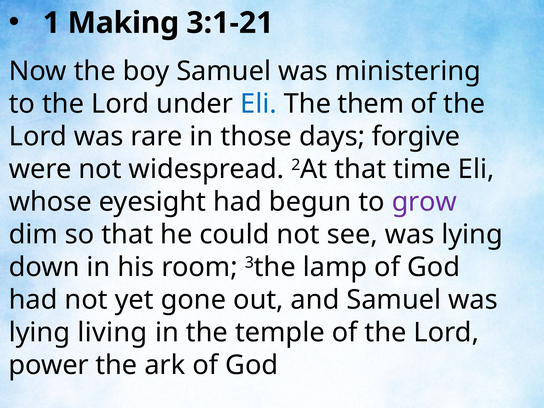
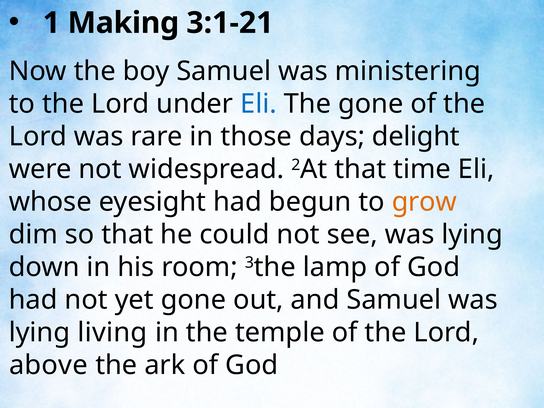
The them: them -> gone
forgive: forgive -> delight
grow colour: purple -> orange
power: power -> above
